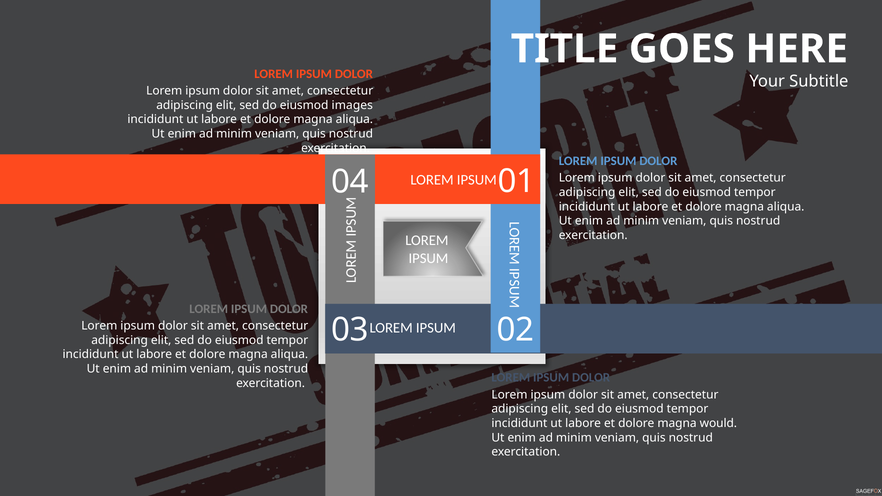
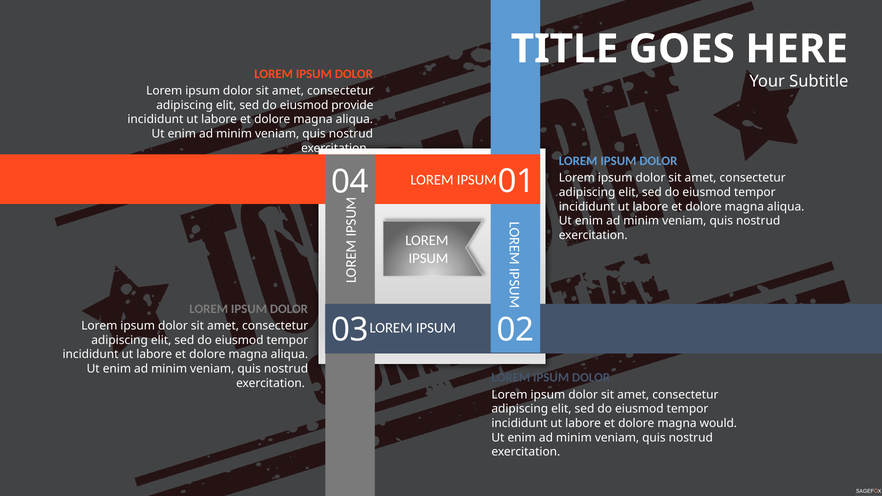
images: images -> provide
